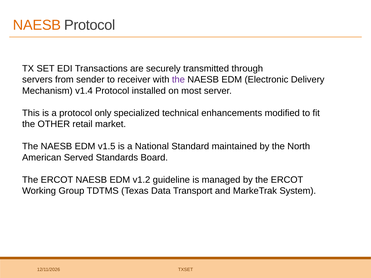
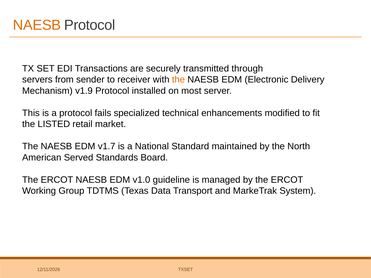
the at (178, 80) colour: purple -> orange
v1.4: v1.4 -> v1.9
only: only -> fails
OTHER: OTHER -> LISTED
v1.5: v1.5 -> v1.7
v1.2: v1.2 -> v1.0
